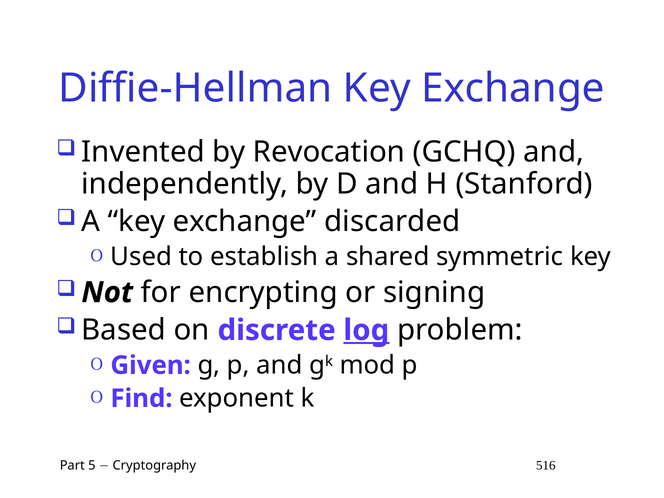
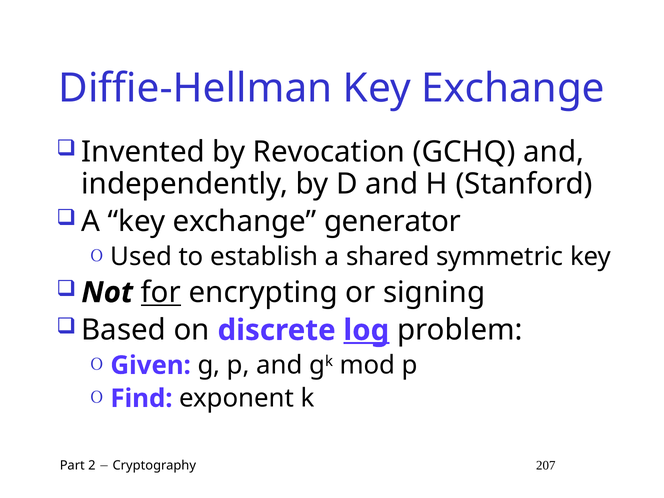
discarded: discarded -> generator
for underline: none -> present
5: 5 -> 2
516: 516 -> 207
